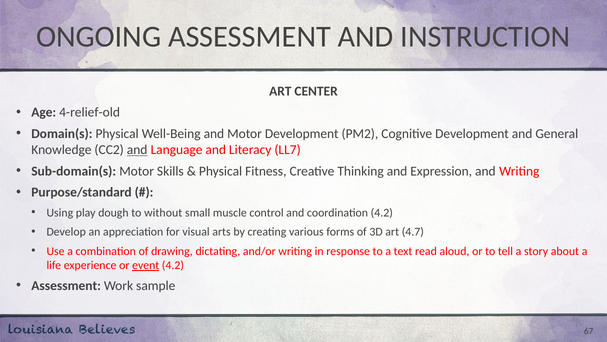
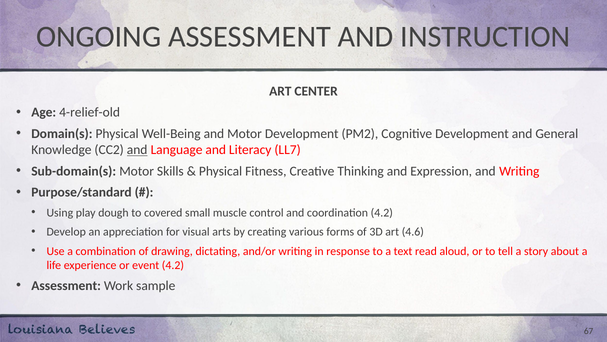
without: without -> covered
4.7: 4.7 -> 4.6
event underline: present -> none
